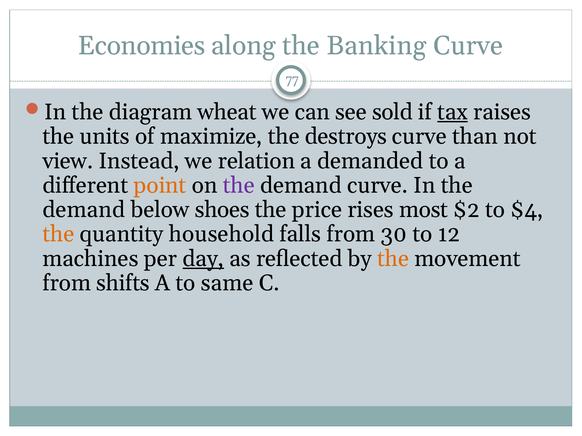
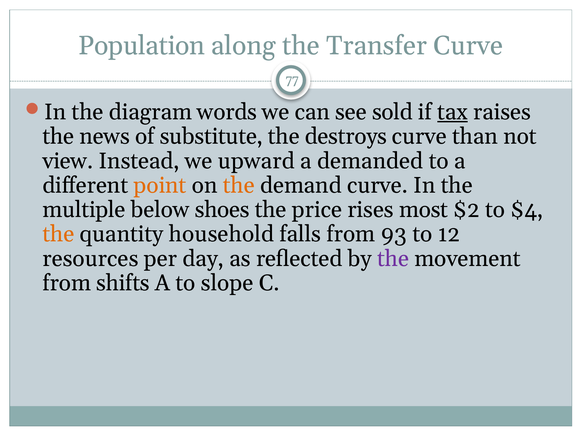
Economies: Economies -> Population
Banking: Banking -> Transfer
wheat: wheat -> words
units: units -> news
maximize: maximize -> substitute
relation: relation -> upward
the at (239, 186) colour: purple -> orange
demand at (84, 210): demand -> multiple
30: 30 -> 93
machines: machines -> resources
day underline: present -> none
the at (393, 259) colour: orange -> purple
same: same -> slope
